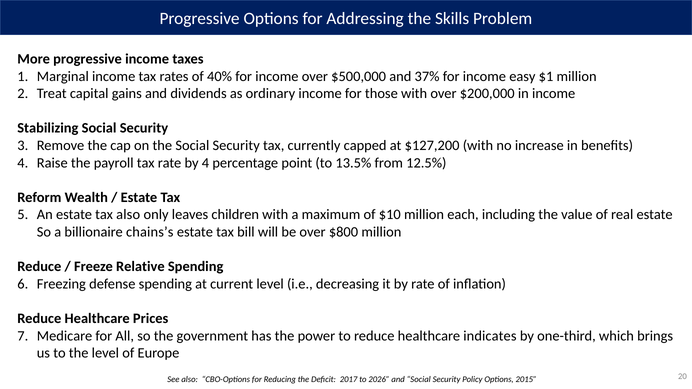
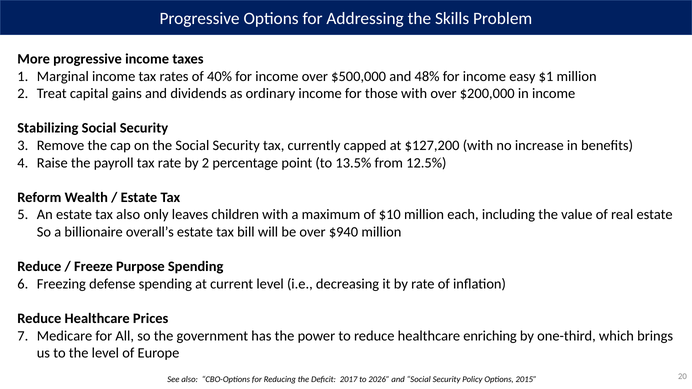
37%: 37% -> 48%
by 4: 4 -> 2
chains’s: chains’s -> overall’s
$800: $800 -> $940
Relative: Relative -> Purpose
indicates: indicates -> enriching
